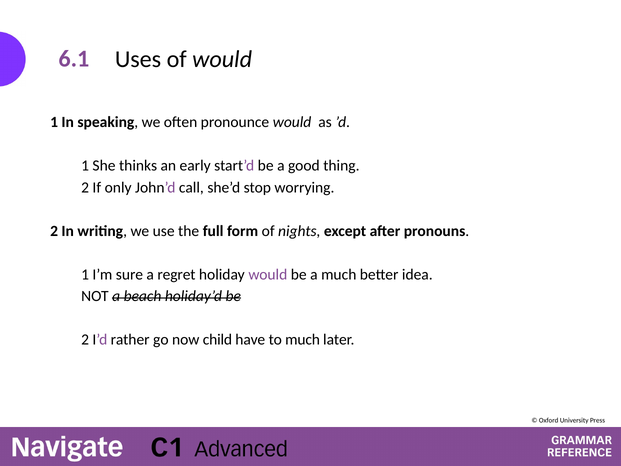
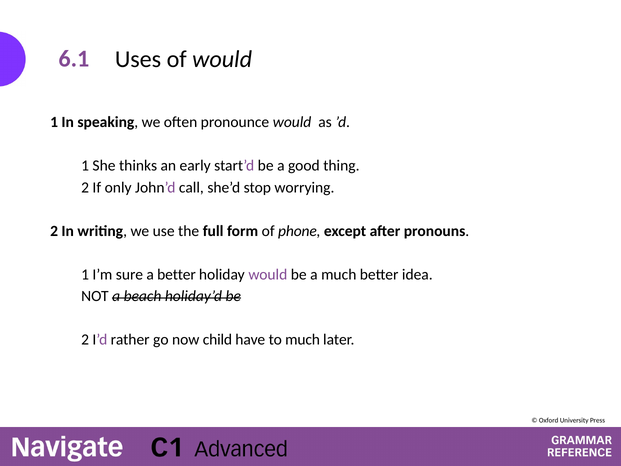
nights: nights -> phone
a regret: regret -> better
